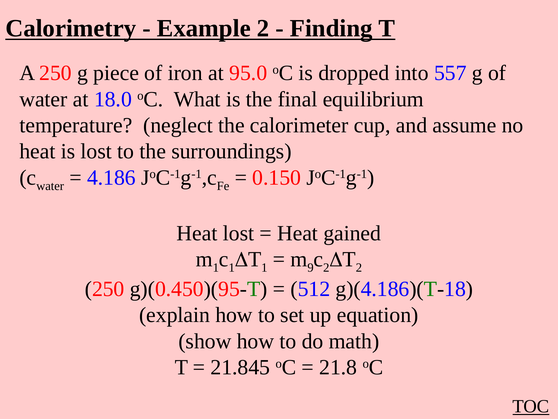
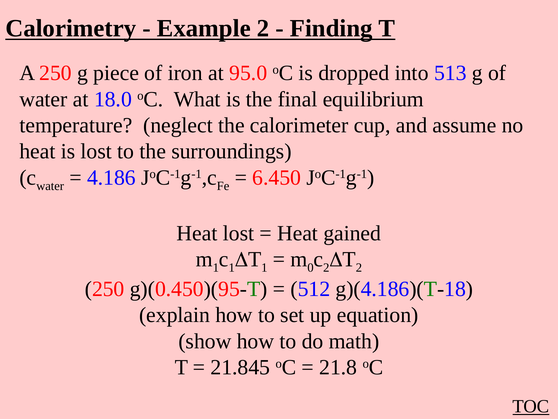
557: 557 -> 513
0.150: 0.150 -> 6.450
9: 9 -> 0
